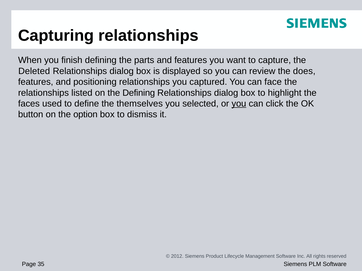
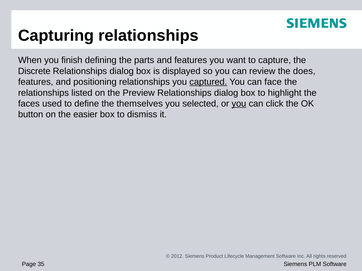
Deleted: Deleted -> Discrete
captured underline: none -> present
the Defining: Defining -> Preview
option: option -> easier
